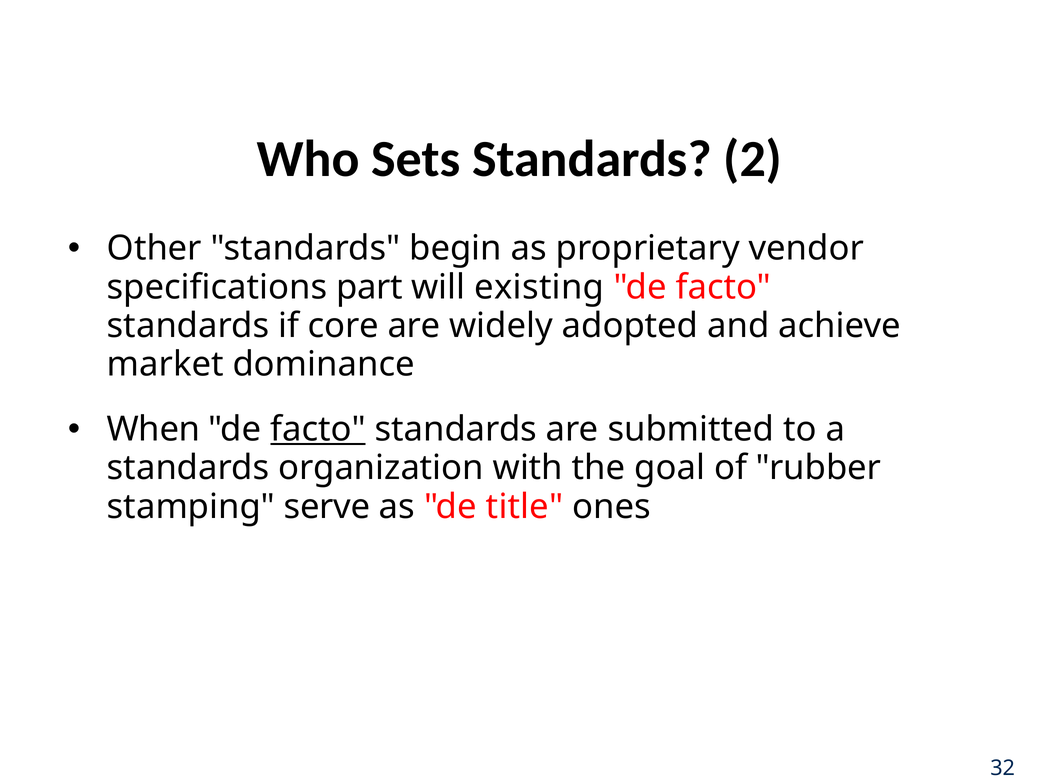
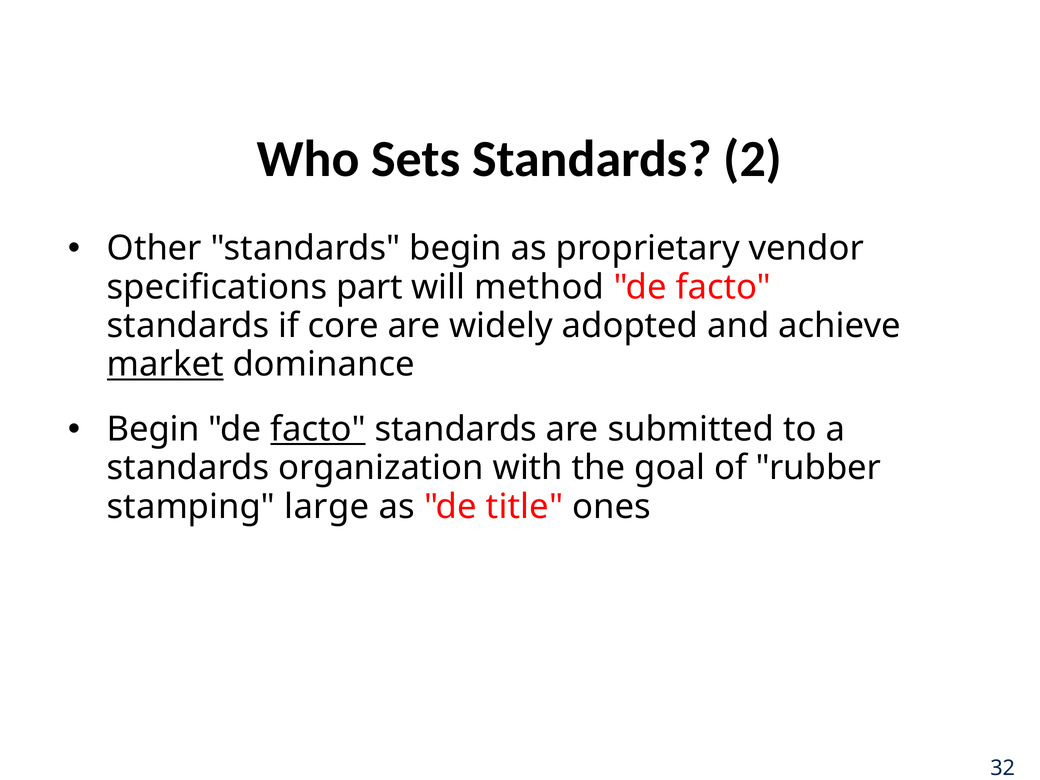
existing: existing -> method
market underline: none -> present
When at (153, 429): When -> Begin
serve: serve -> large
